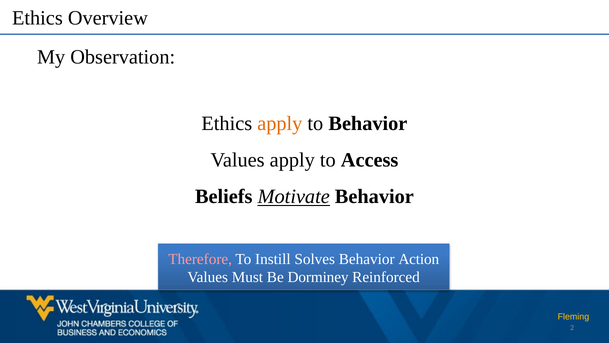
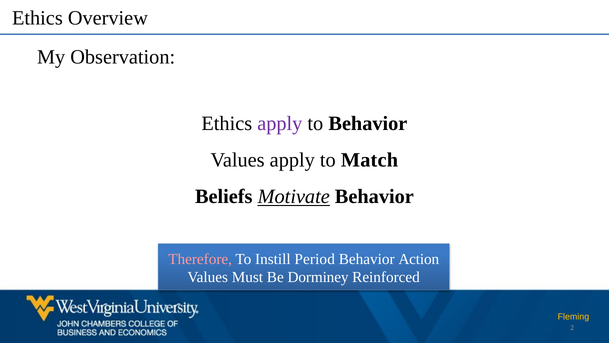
apply at (280, 123) colour: orange -> purple
Access: Access -> Match
Solves: Solves -> Period
